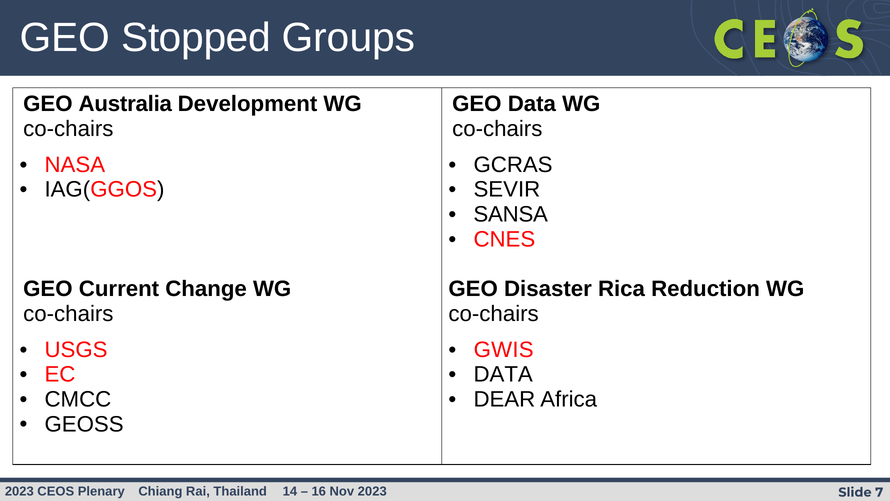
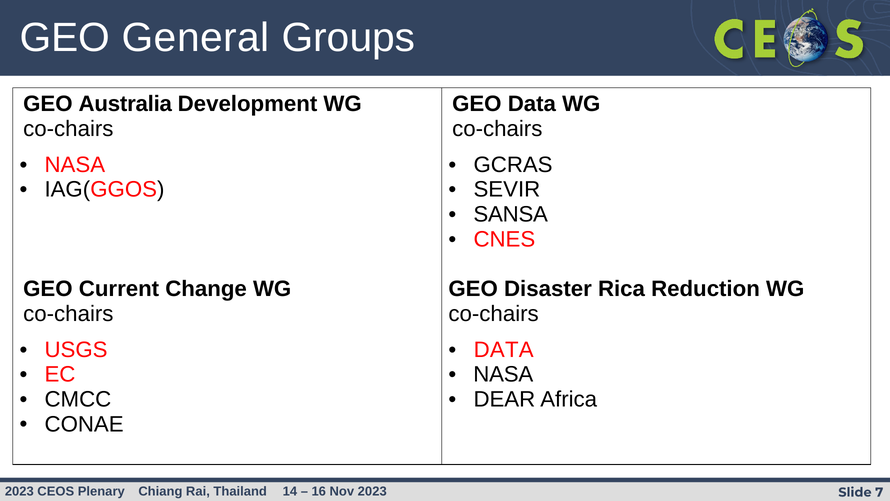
Stopped: Stopped -> General
GWIS at (504, 349): GWIS -> DATA
DATA at (503, 374): DATA -> NASA
GEOSS: GEOSS -> CONAE
